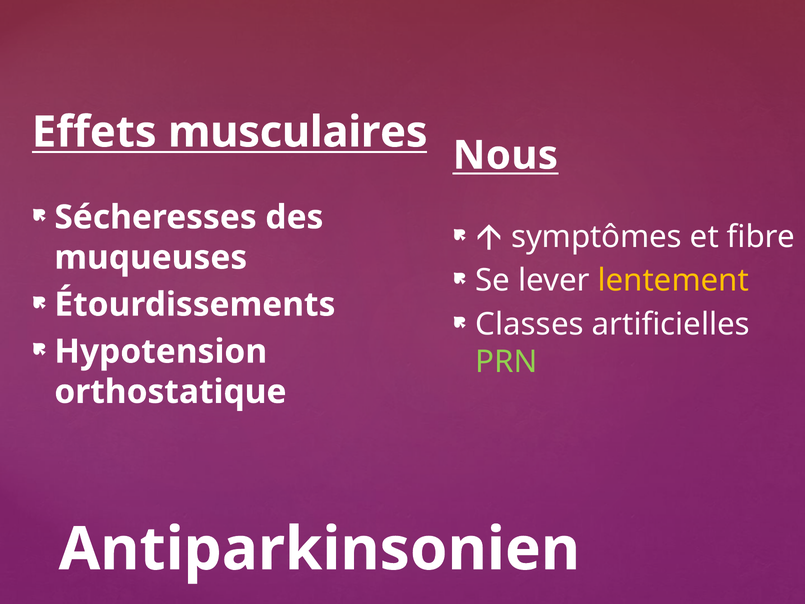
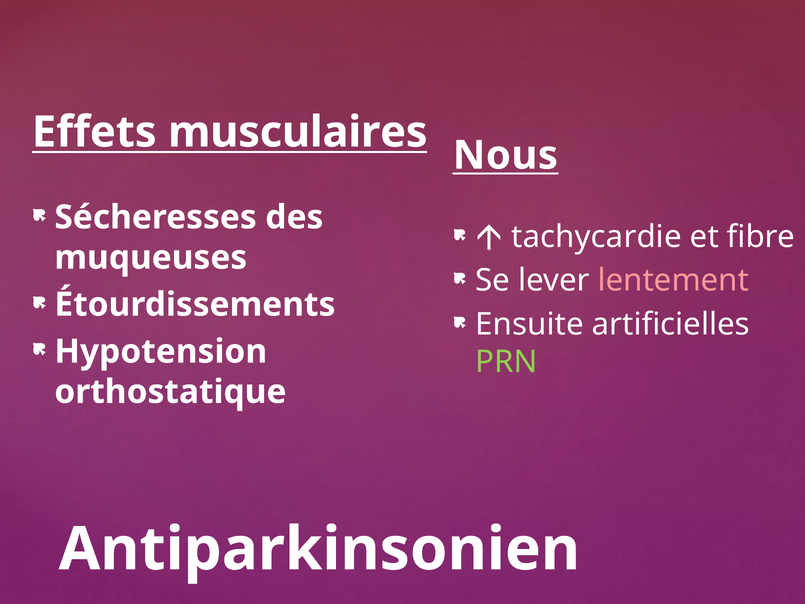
symptômes: symptômes -> tachycardie
lentement colour: yellow -> pink
Classes: Classes -> Ensuite
